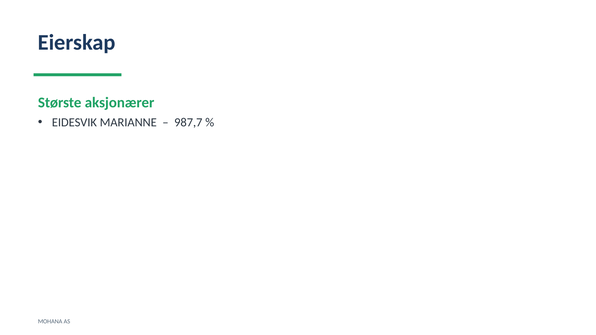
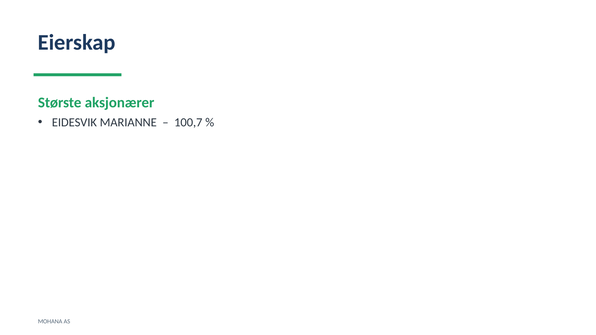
987,7: 987,7 -> 100,7
